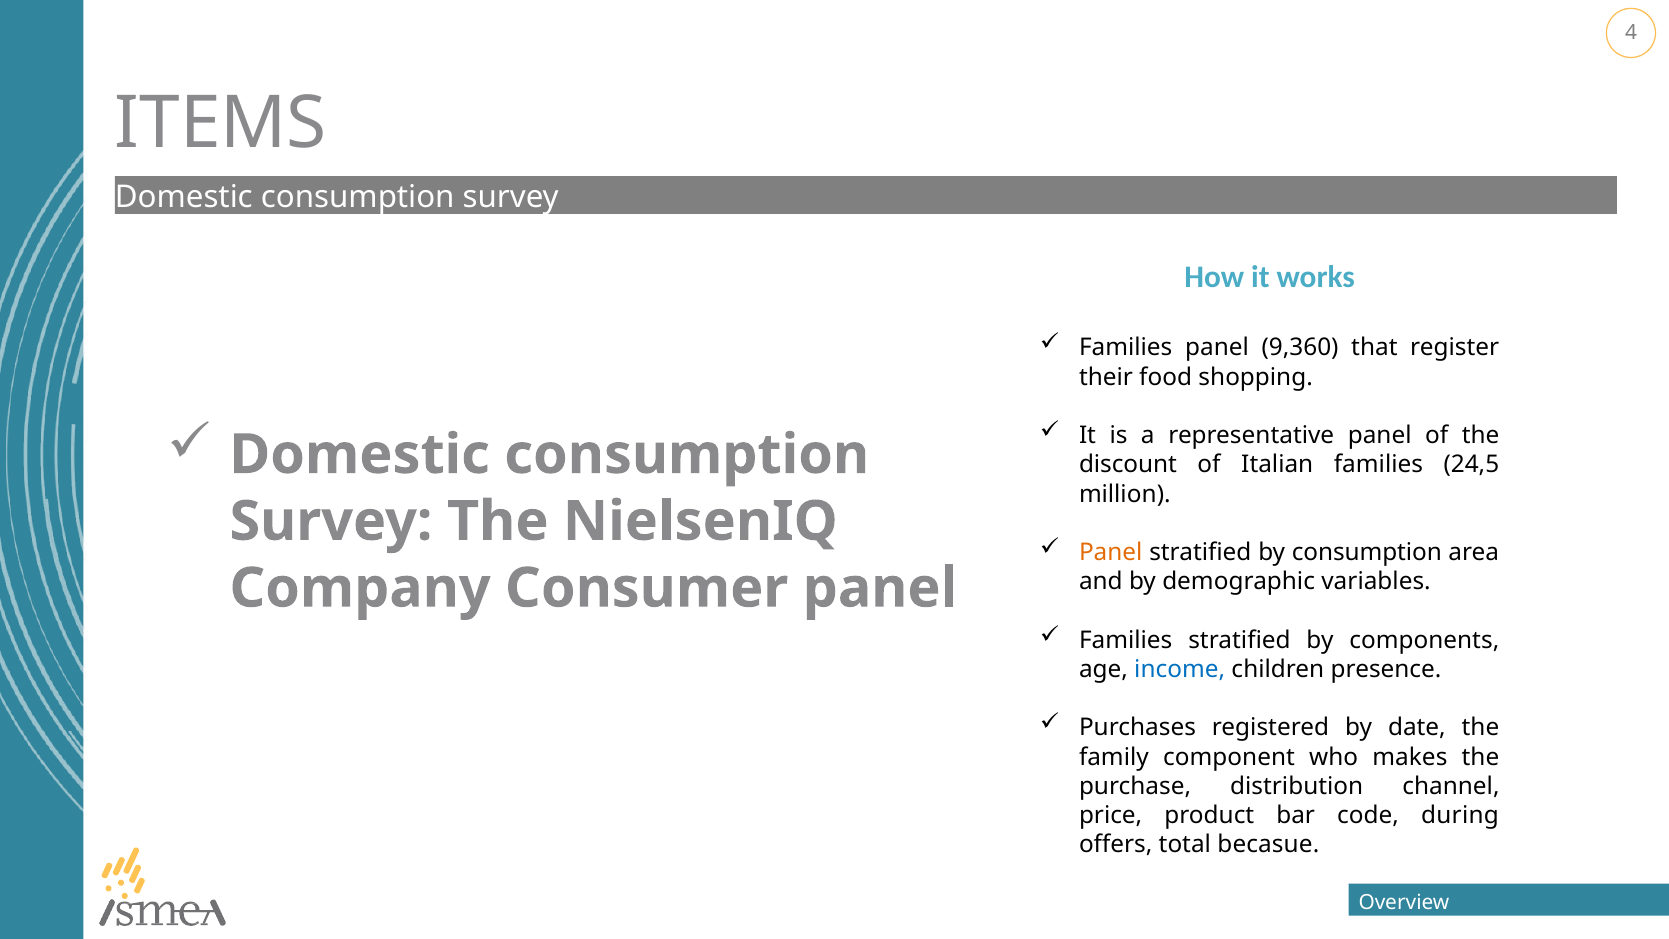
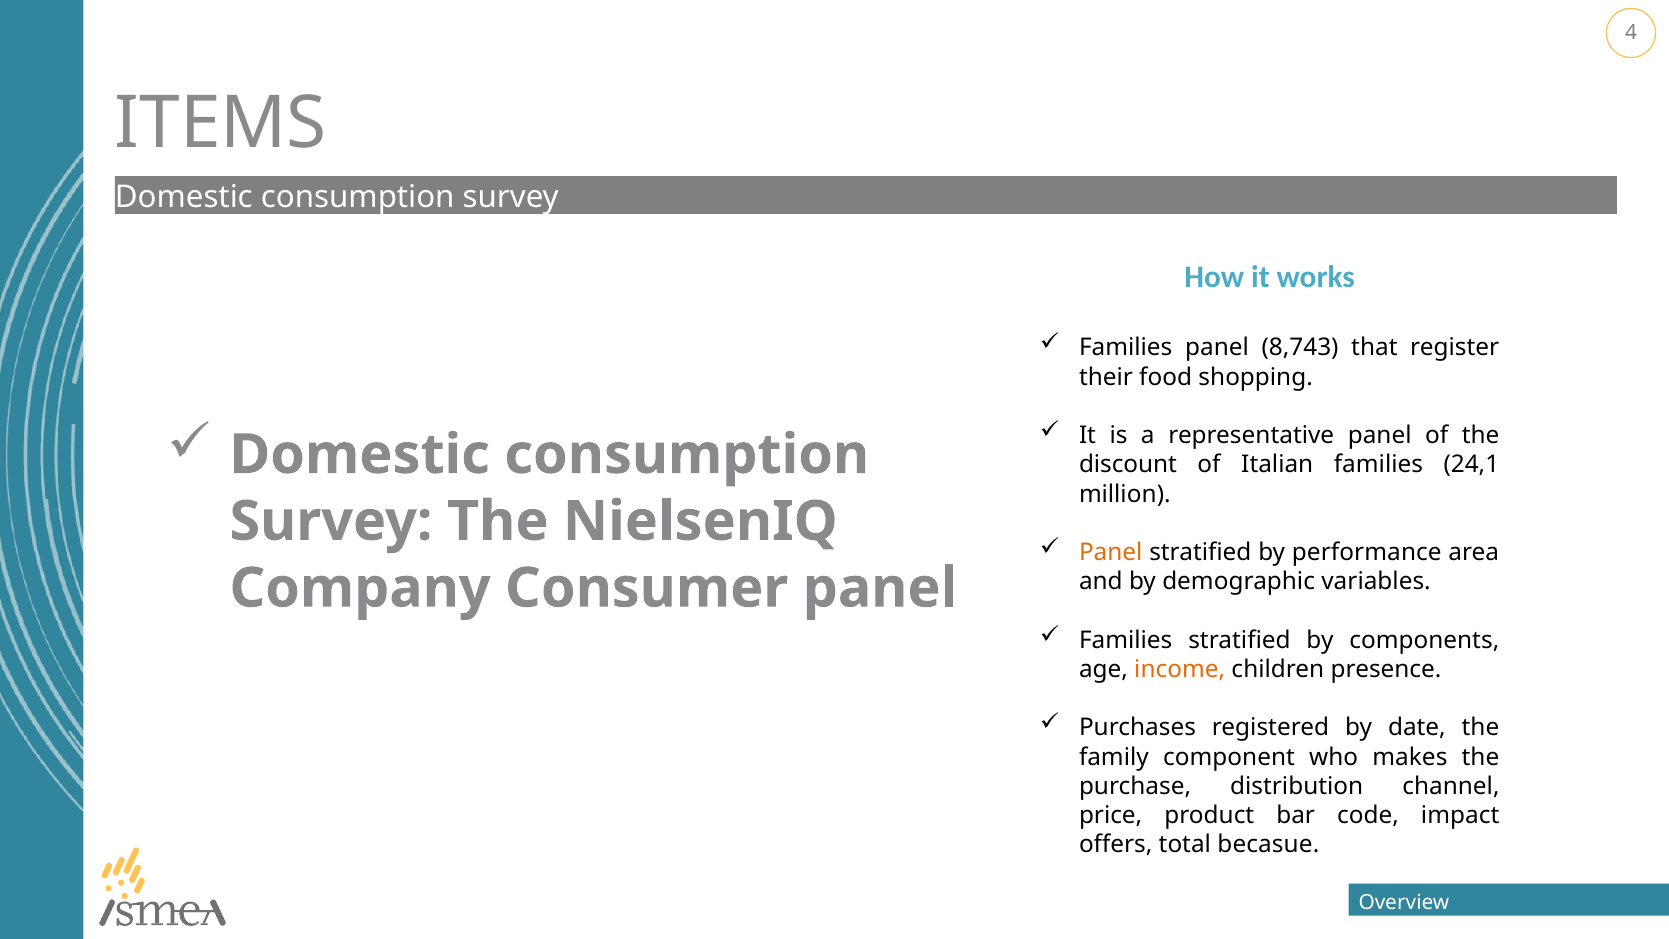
9,360: 9,360 -> 8,743
24,5: 24,5 -> 24,1
by consumption: consumption -> performance
income colour: blue -> orange
during: during -> impact
